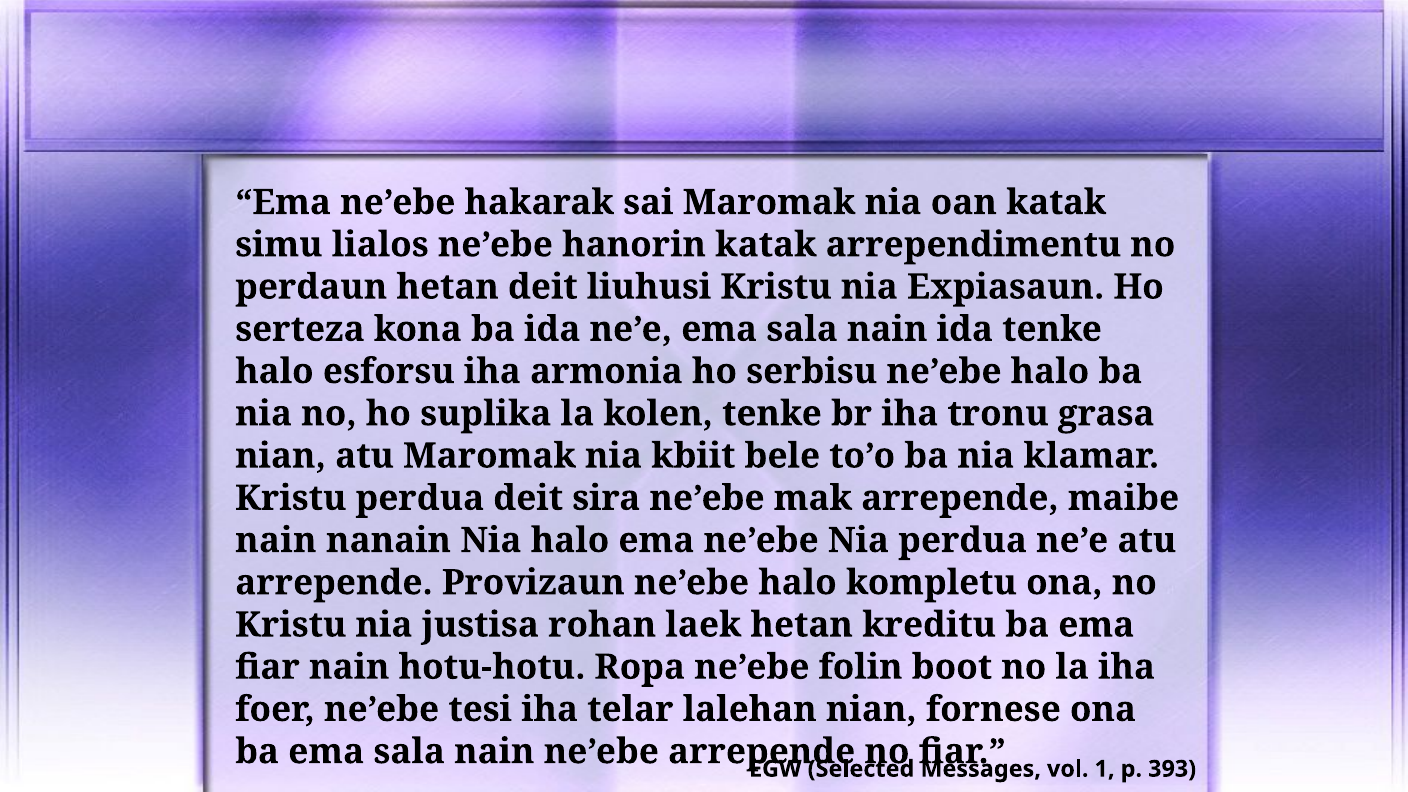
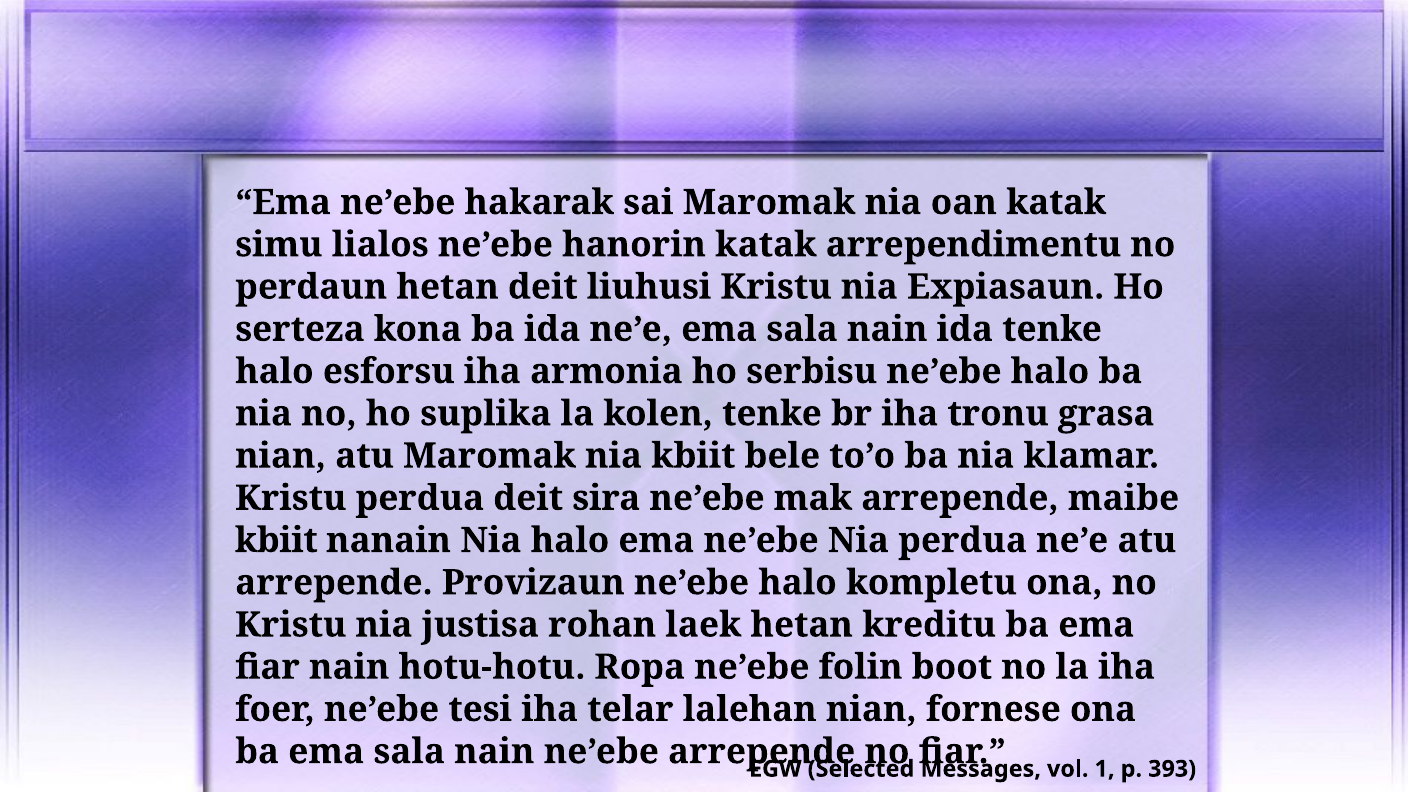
nain at (276, 540): nain -> kbiit
